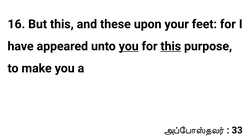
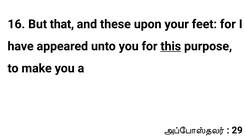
But this: this -> that
you at (129, 46) underline: present -> none
33: 33 -> 29
